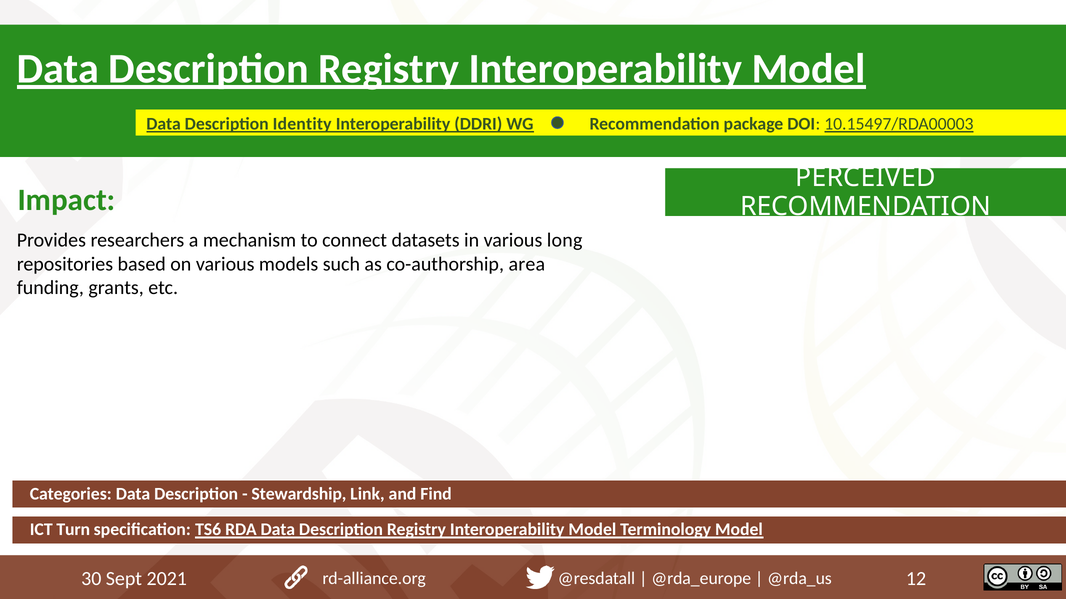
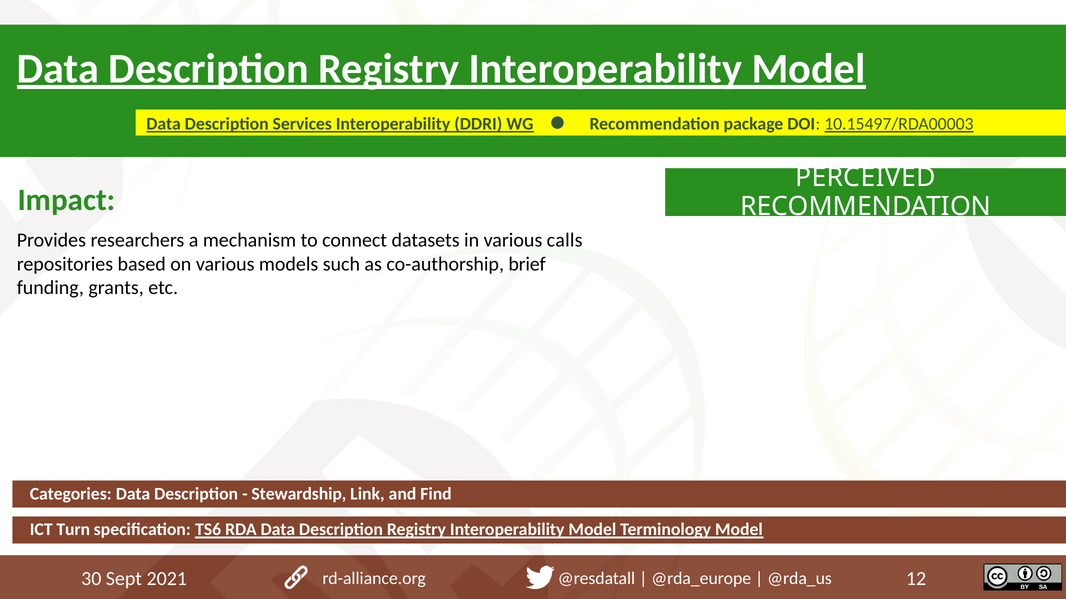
Identity: Identity -> Services
long: long -> calls
area: area -> brief
